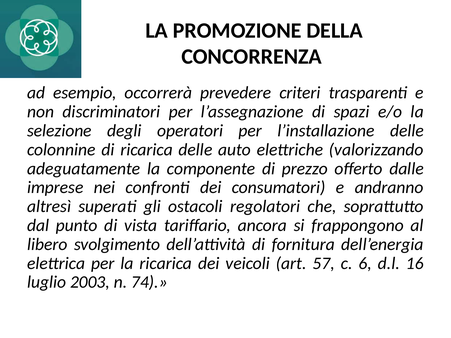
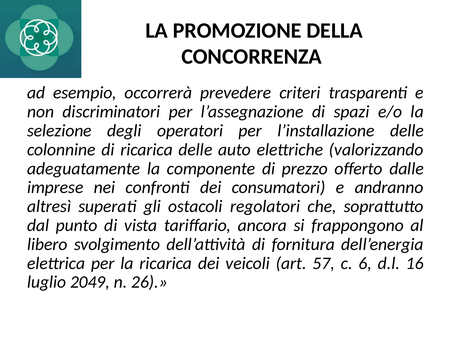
2003: 2003 -> 2049
74: 74 -> 26
